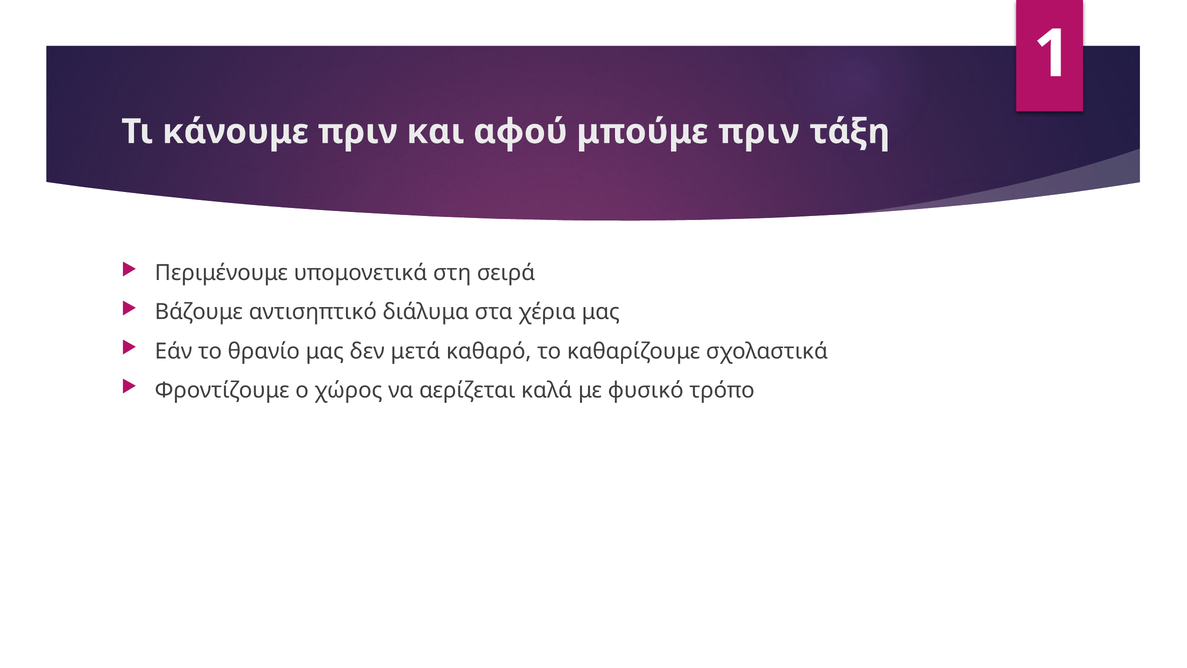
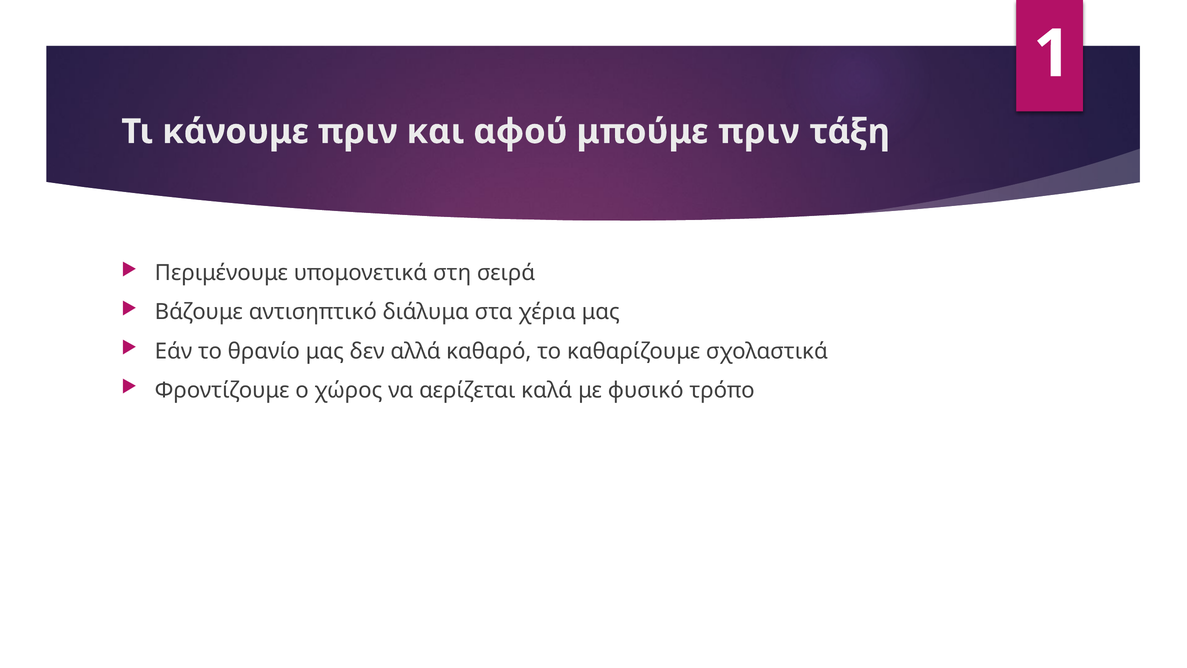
μετά: μετά -> αλλά
